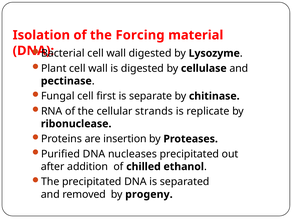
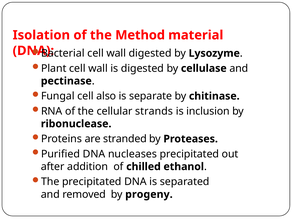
Forcing: Forcing -> Method
first: first -> also
replicate: replicate -> inclusion
insertion: insertion -> stranded
